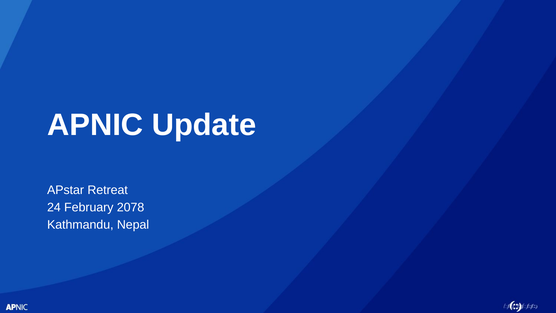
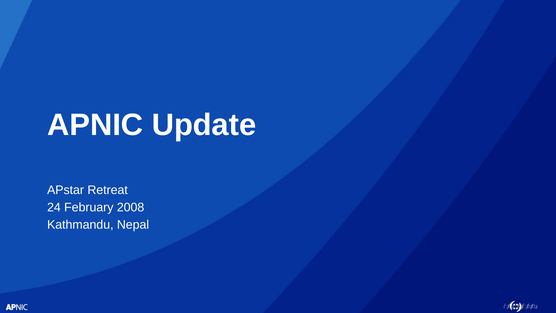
2078: 2078 -> 2008
